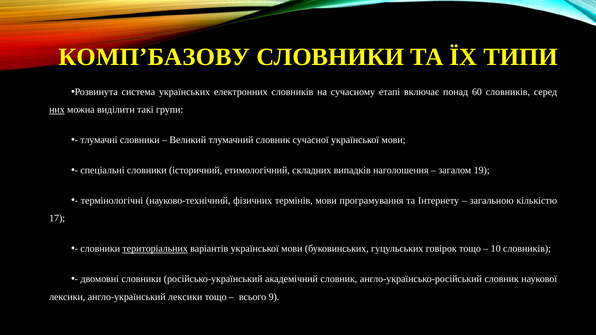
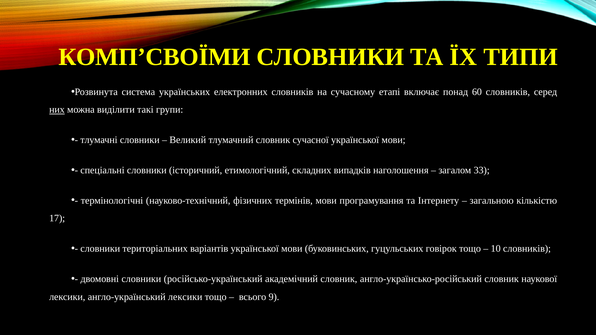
КОМП’БАЗОВУ: КОМП’БАЗОВУ -> КОМП’СВОЇМИ
19: 19 -> 33
територіальних underline: present -> none
